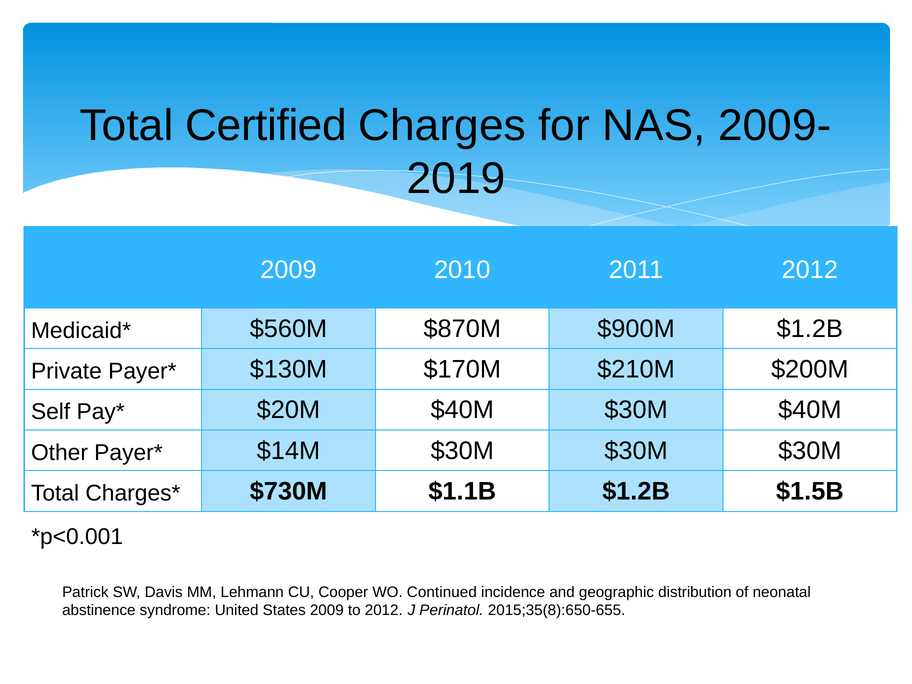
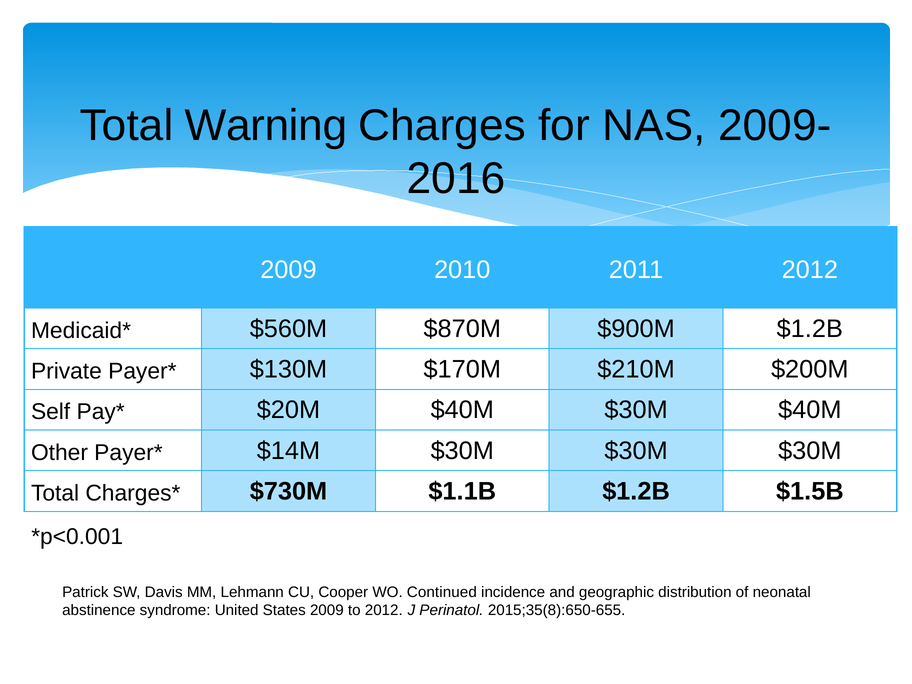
Certified: Certified -> Warning
2019: 2019 -> 2016
